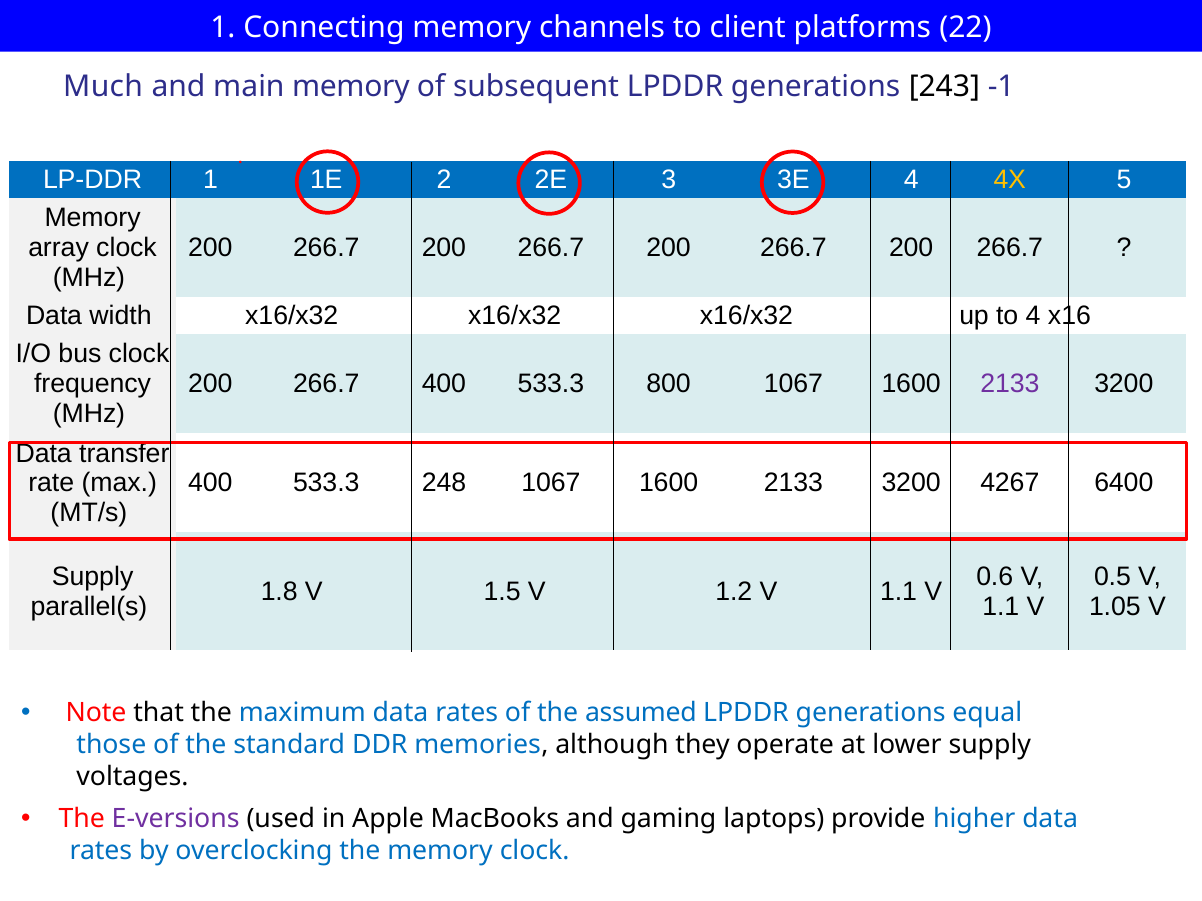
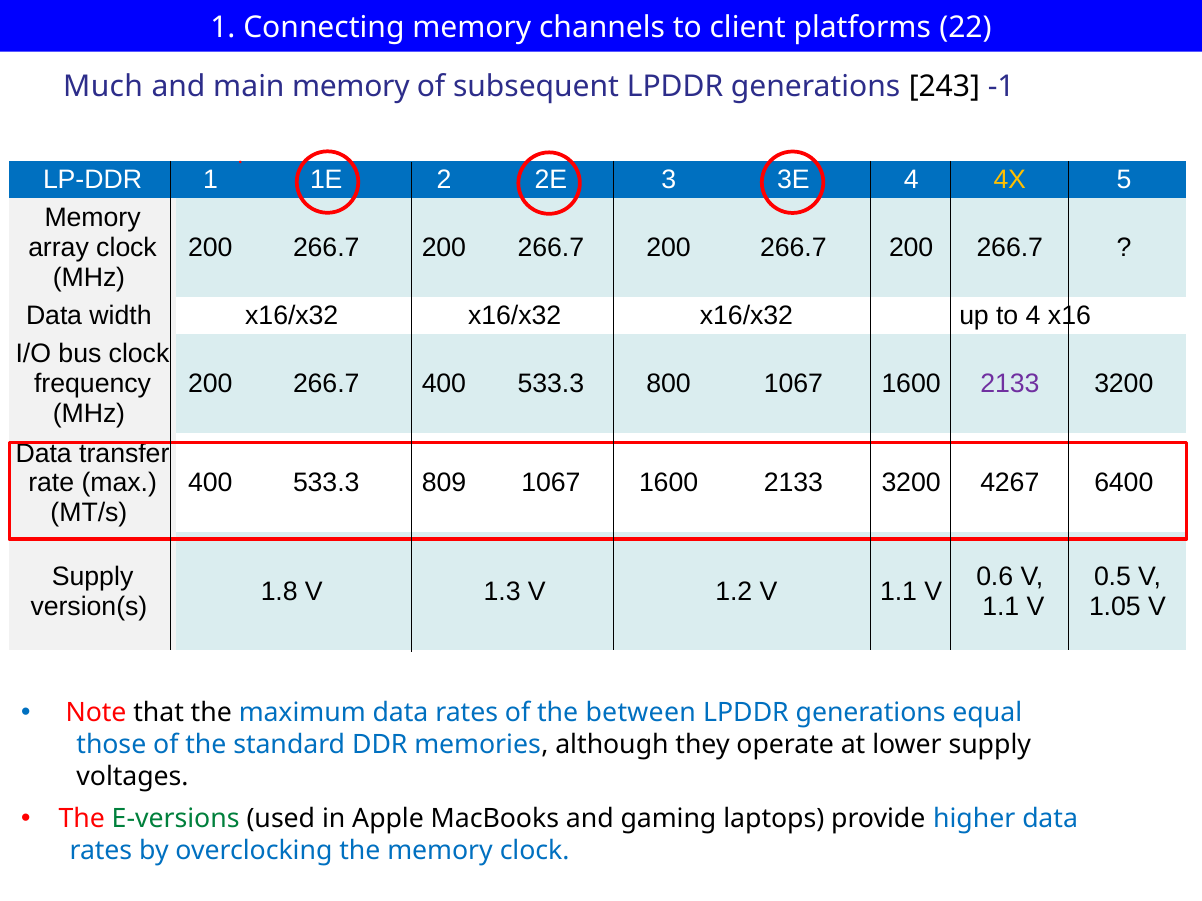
248: 248 -> 809
1.5: 1.5 -> 1.3
parallel(s: parallel(s -> version(s
assumed: assumed -> between
E-versions colour: purple -> green
